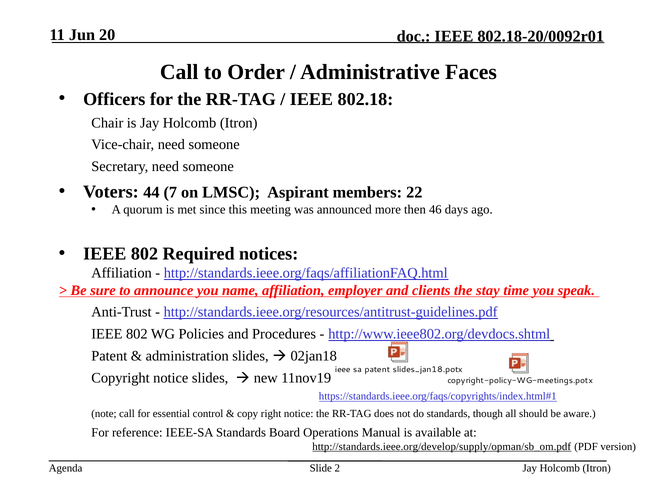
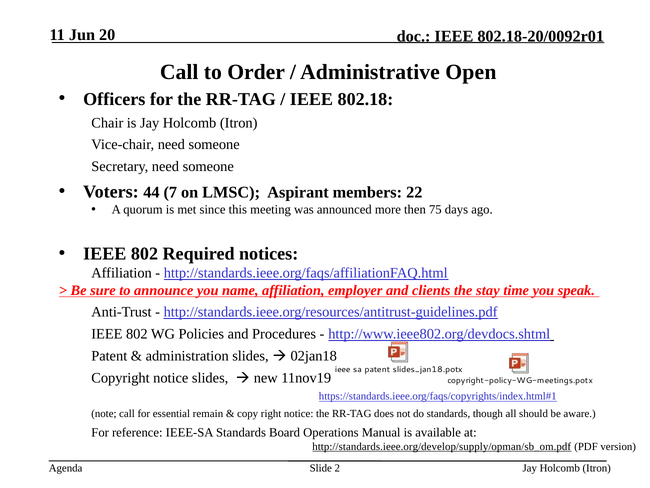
Faces: Faces -> Open
46: 46 -> 75
control: control -> remain
